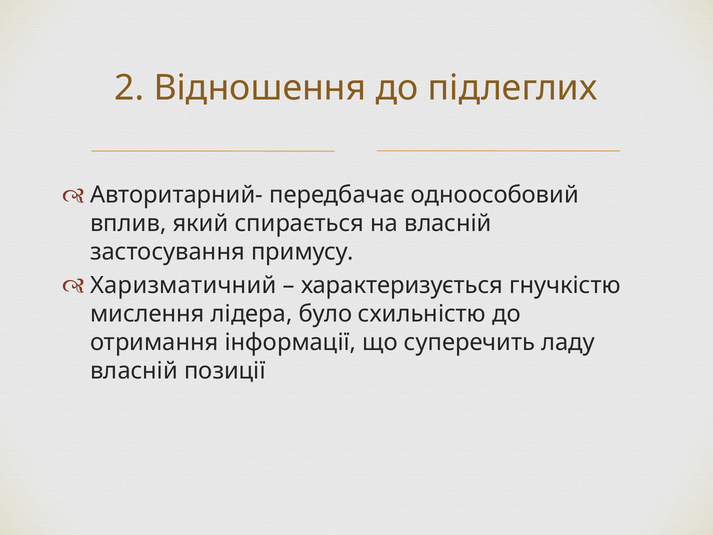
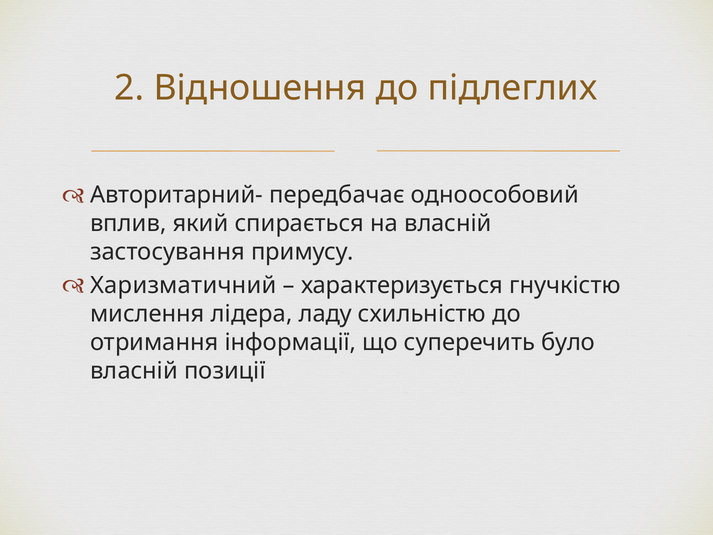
було: було -> ладу
ладу: ладу -> було
